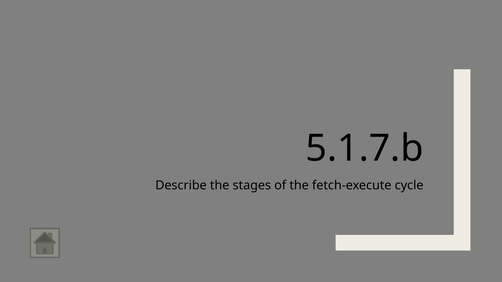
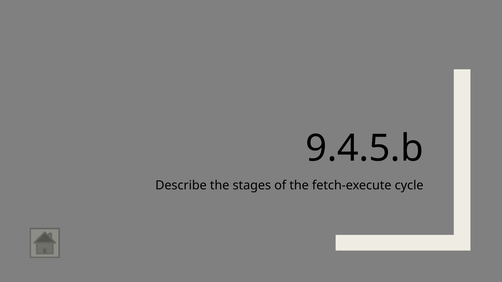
5.1.7.b: 5.1.7.b -> 9.4.5.b
